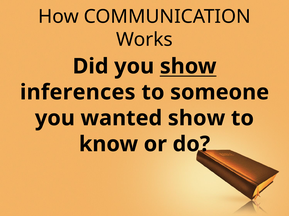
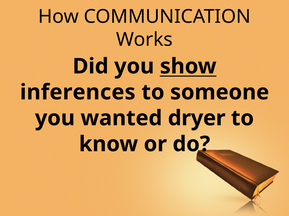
wanted show: show -> dryer
